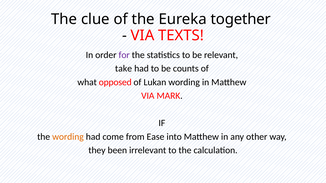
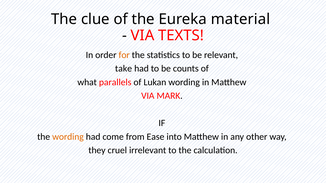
together: together -> material
for colour: purple -> orange
opposed: opposed -> parallels
been: been -> cruel
